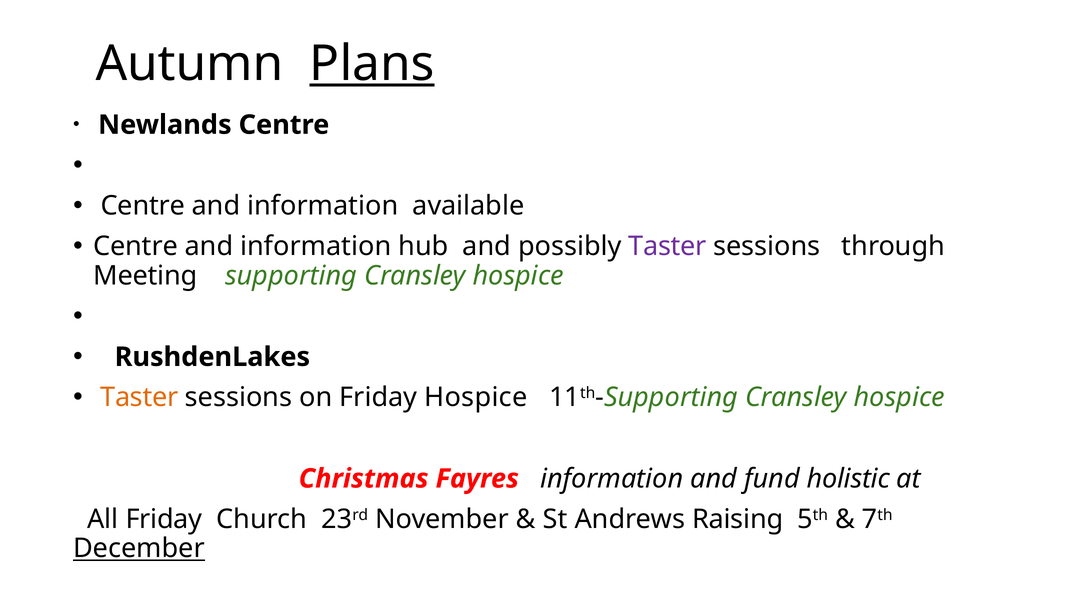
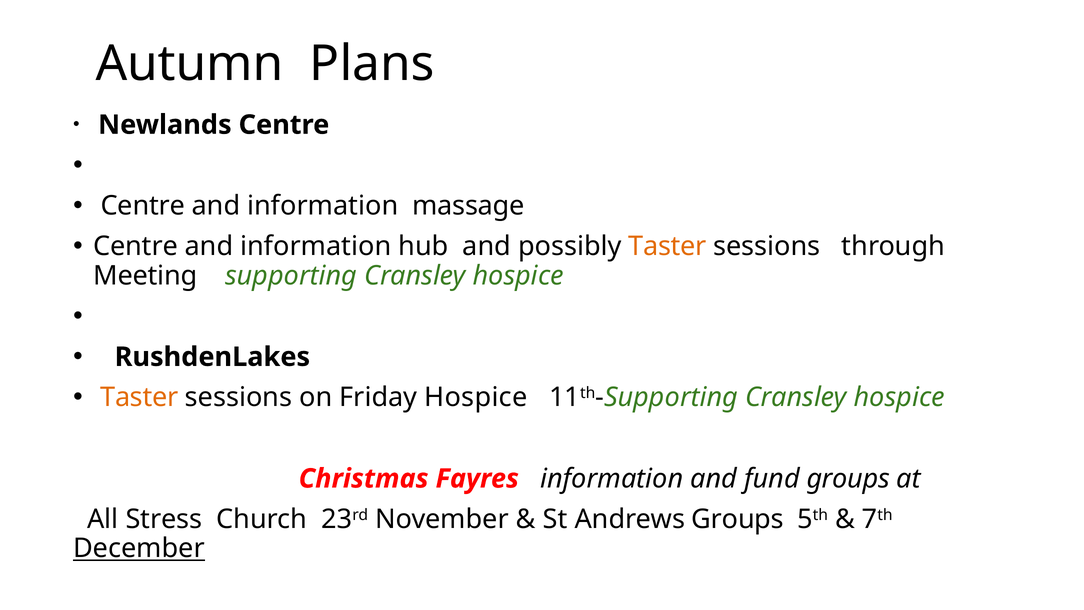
Plans underline: present -> none
available: available -> massage
Taster at (667, 246) colour: purple -> orange
fund holistic: holistic -> groups
All Friday: Friday -> Stress
Andrews Raising: Raising -> Groups
